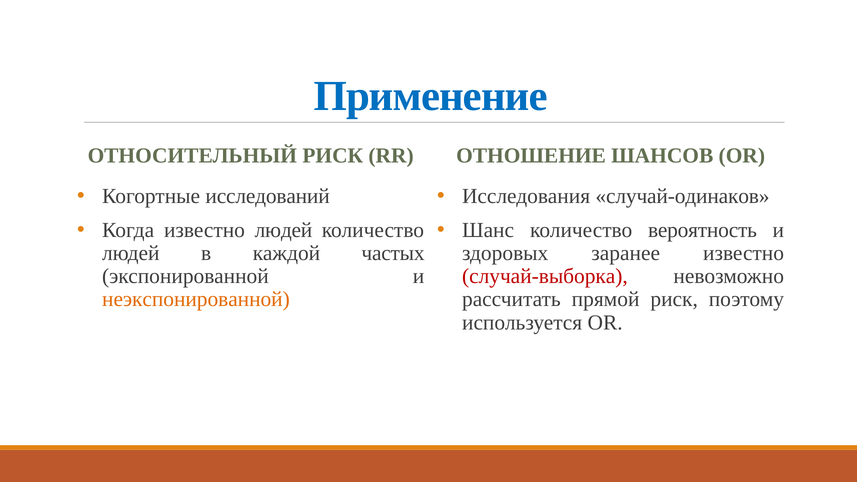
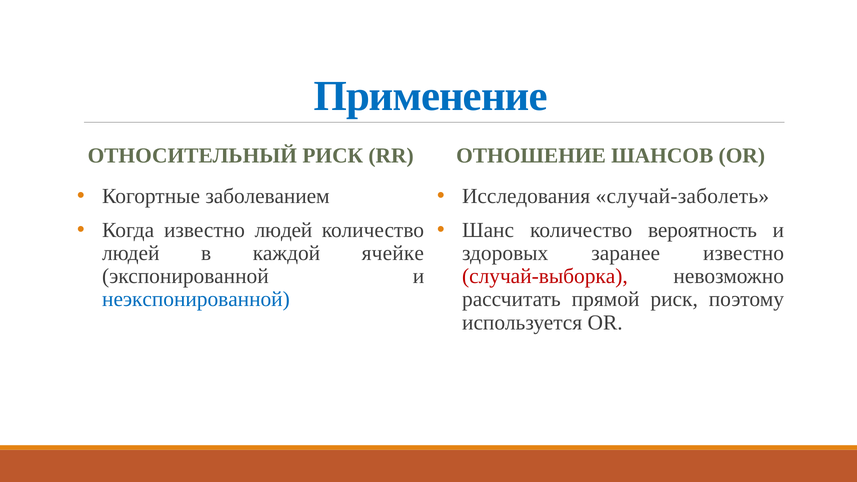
исследований: исследований -> заболеванием
случай-одинаков: случай-одинаков -> случай-заболеть
частых: частых -> ячейке
неэкспонированной colour: orange -> blue
